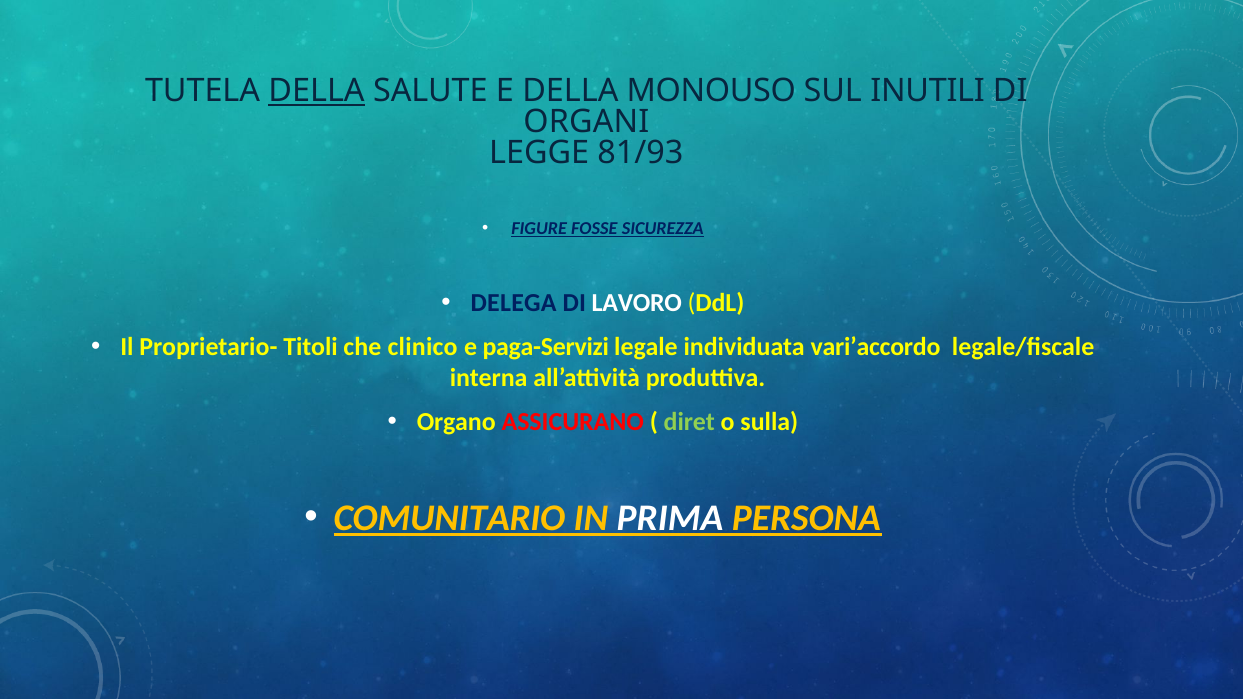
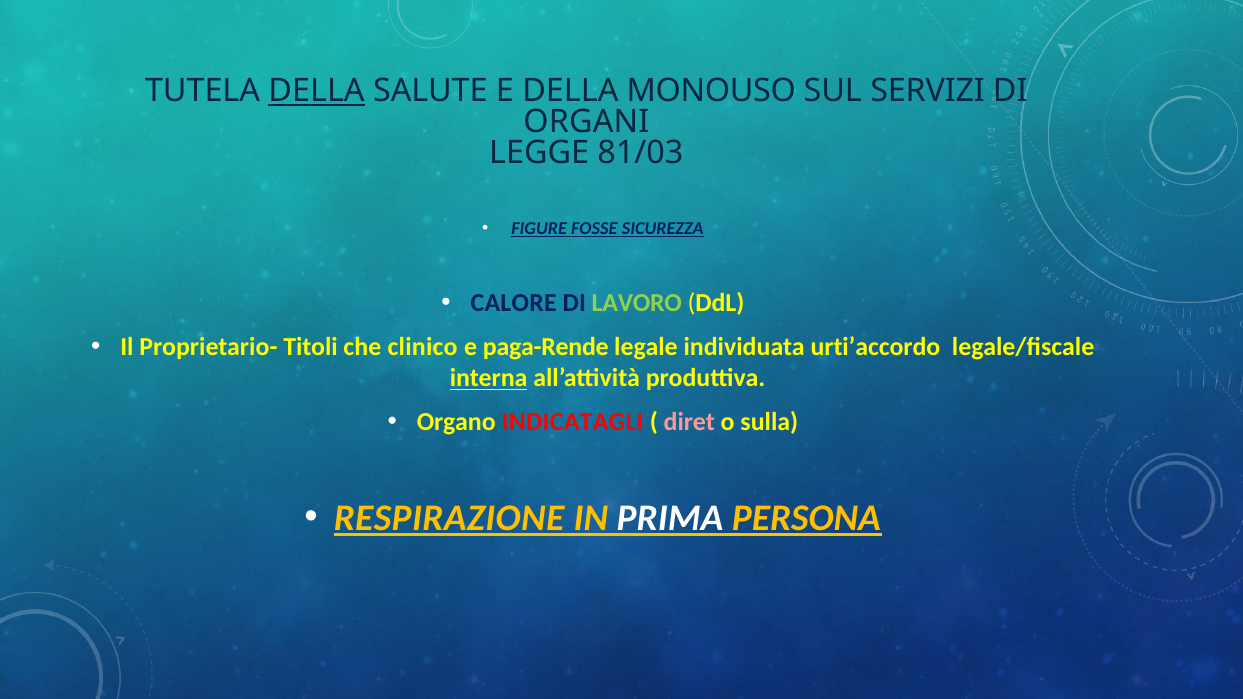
INUTILI: INUTILI -> SERVIZI
81/93: 81/93 -> 81/03
DELEGA: DELEGA -> CALORE
LAVORO colour: white -> light green
paga-Servizi: paga-Servizi -> paga-Rende
vari’accordo: vari’accordo -> urti’accordo
interna underline: none -> present
ASSICURANO: ASSICURANO -> INDICATAGLI
diret colour: light green -> pink
COMUNITARIO: COMUNITARIO -> RESPIRAZIONE
